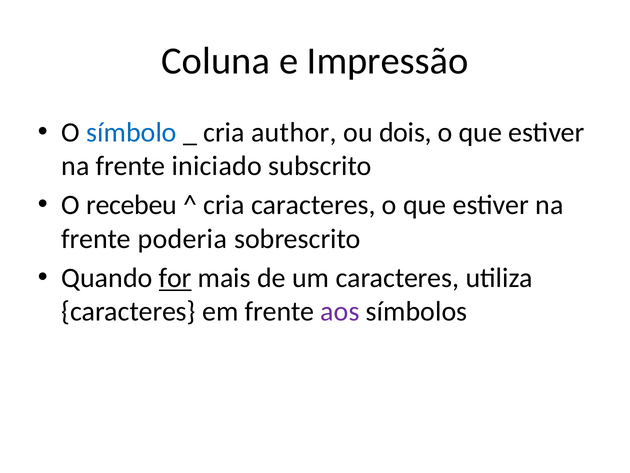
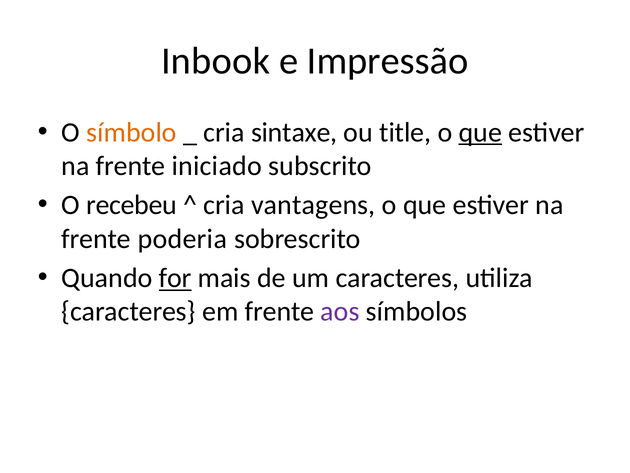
Coluna: Coluna -> Inbook
símbolo colour: blue -> orange
author: author -> sintaxe
dois: dois -> title
que at (480, 132) underline: none -> present
cria caracteres: caracteres -> vantagens
